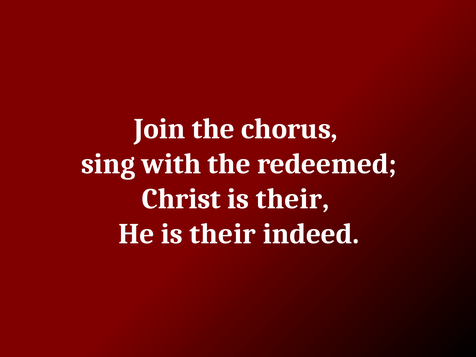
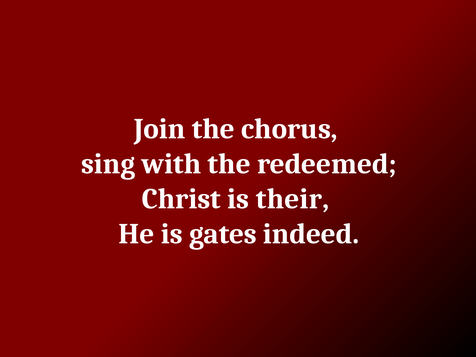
He is their: their -> gates
